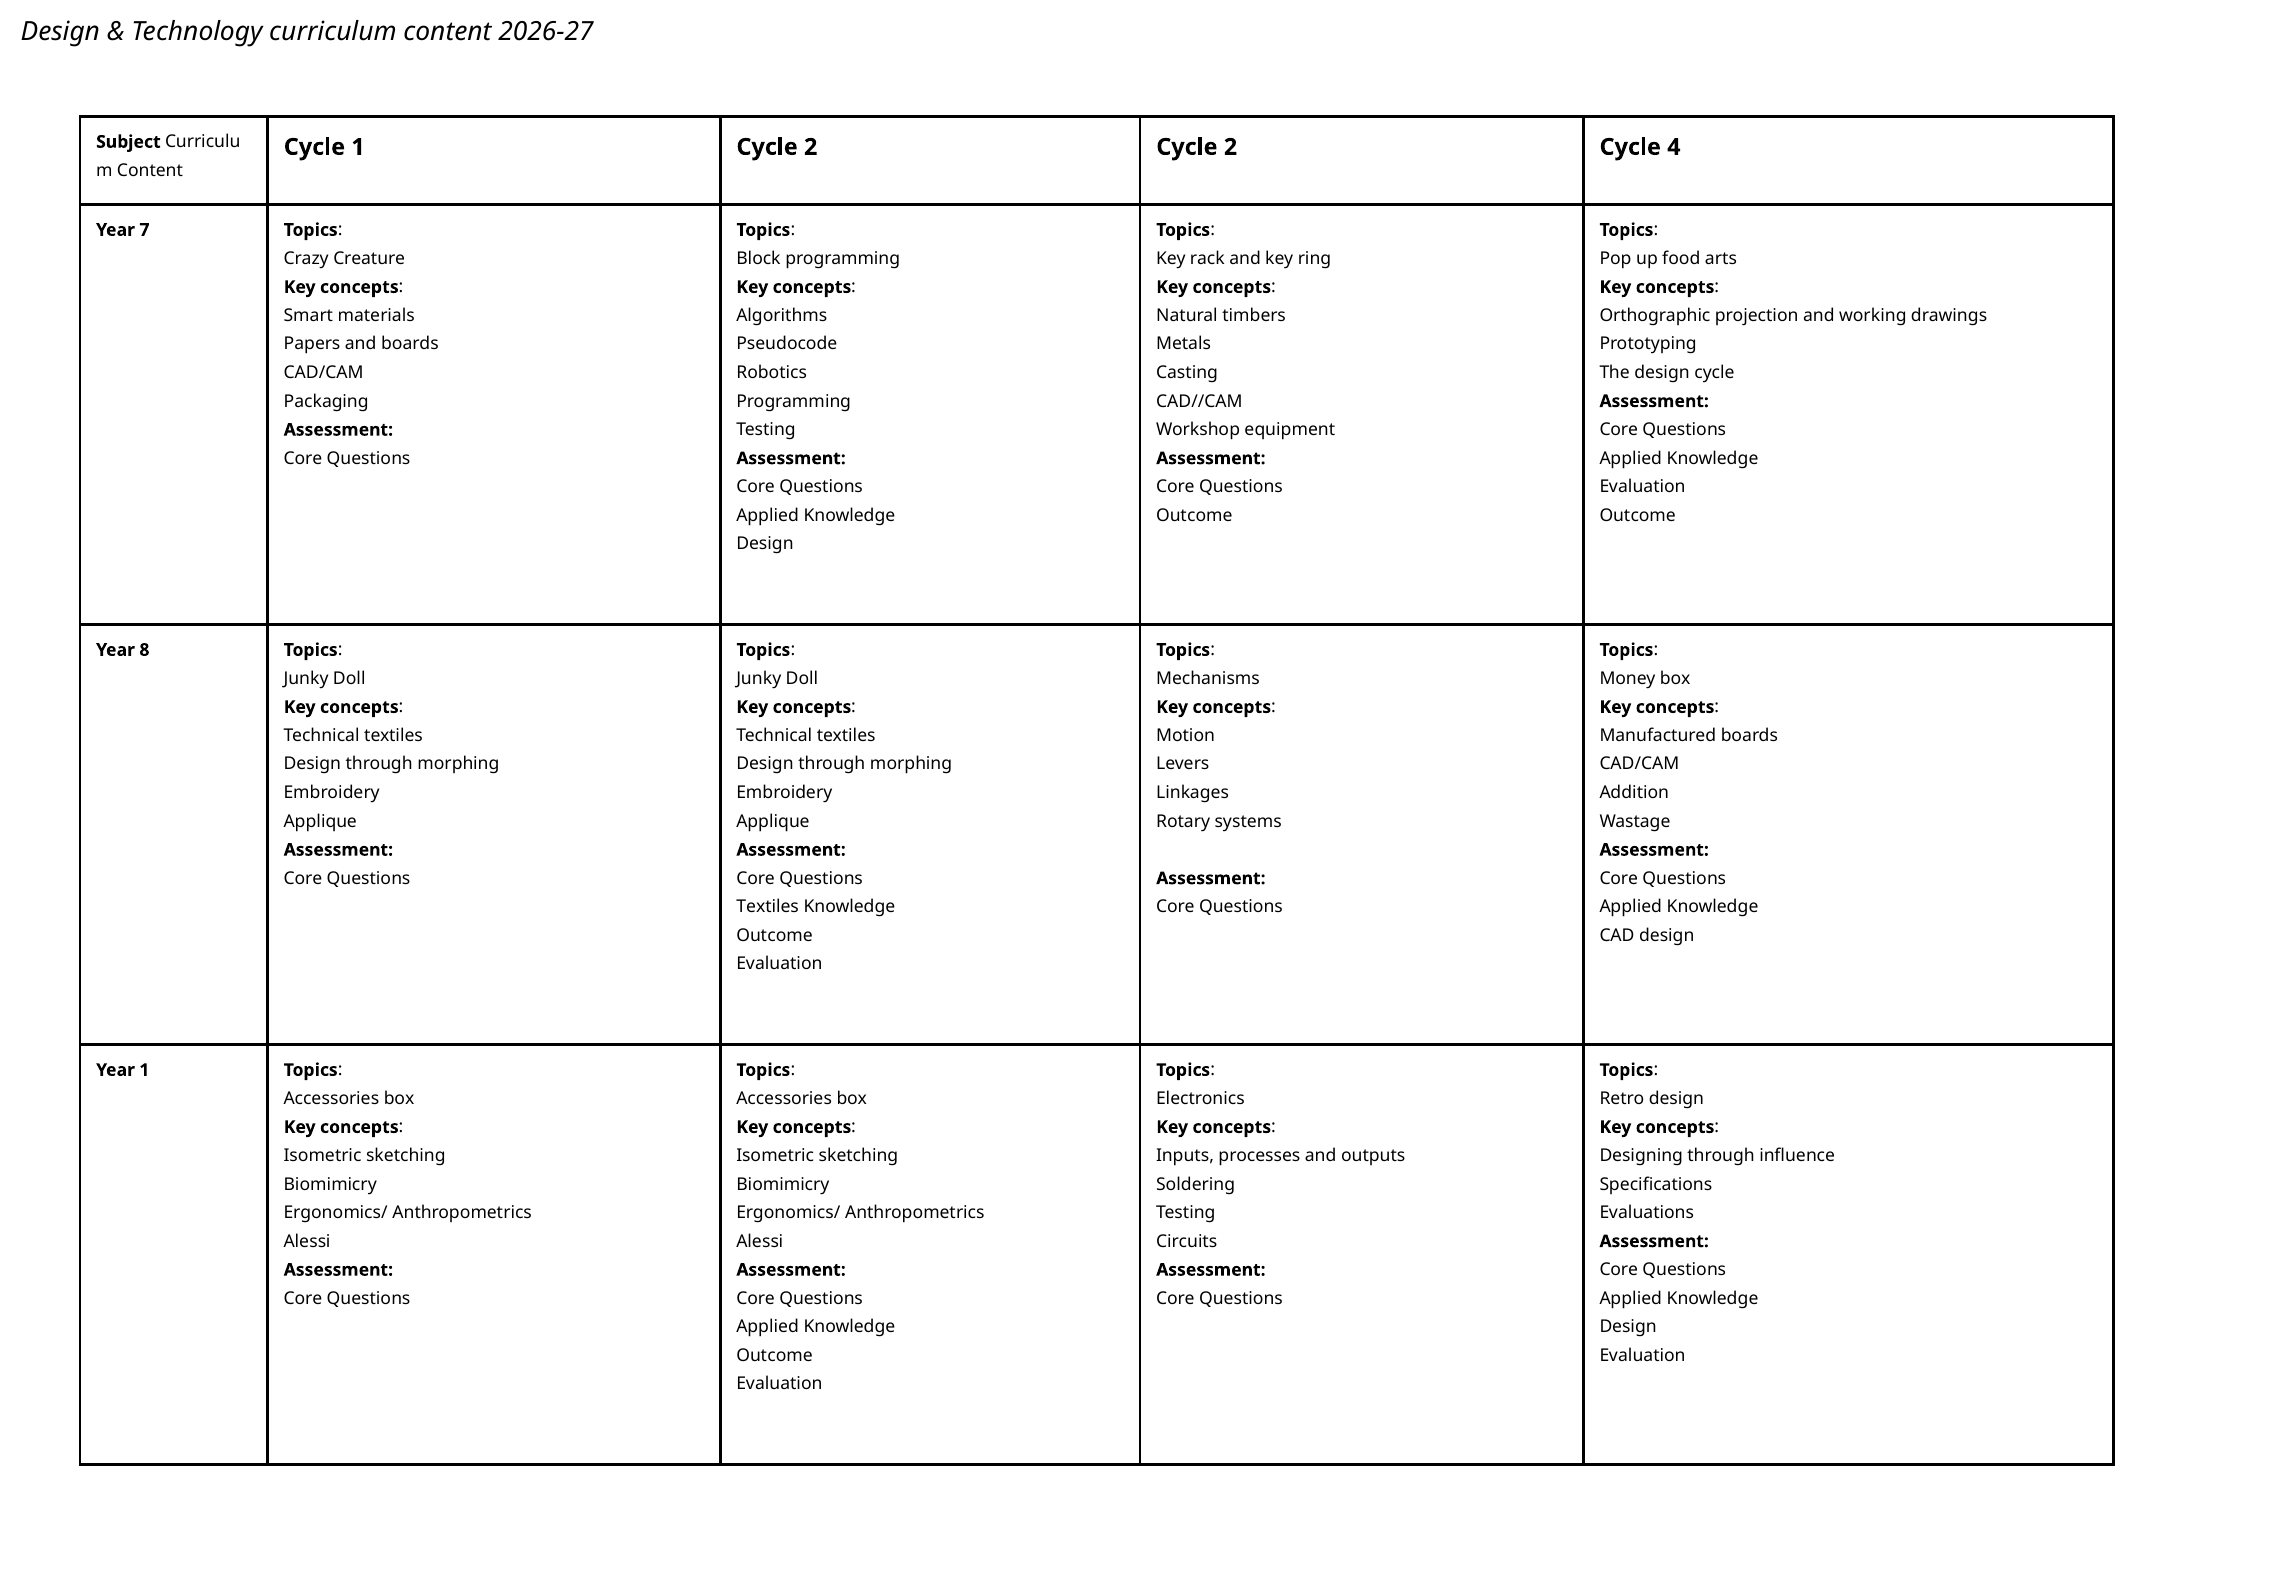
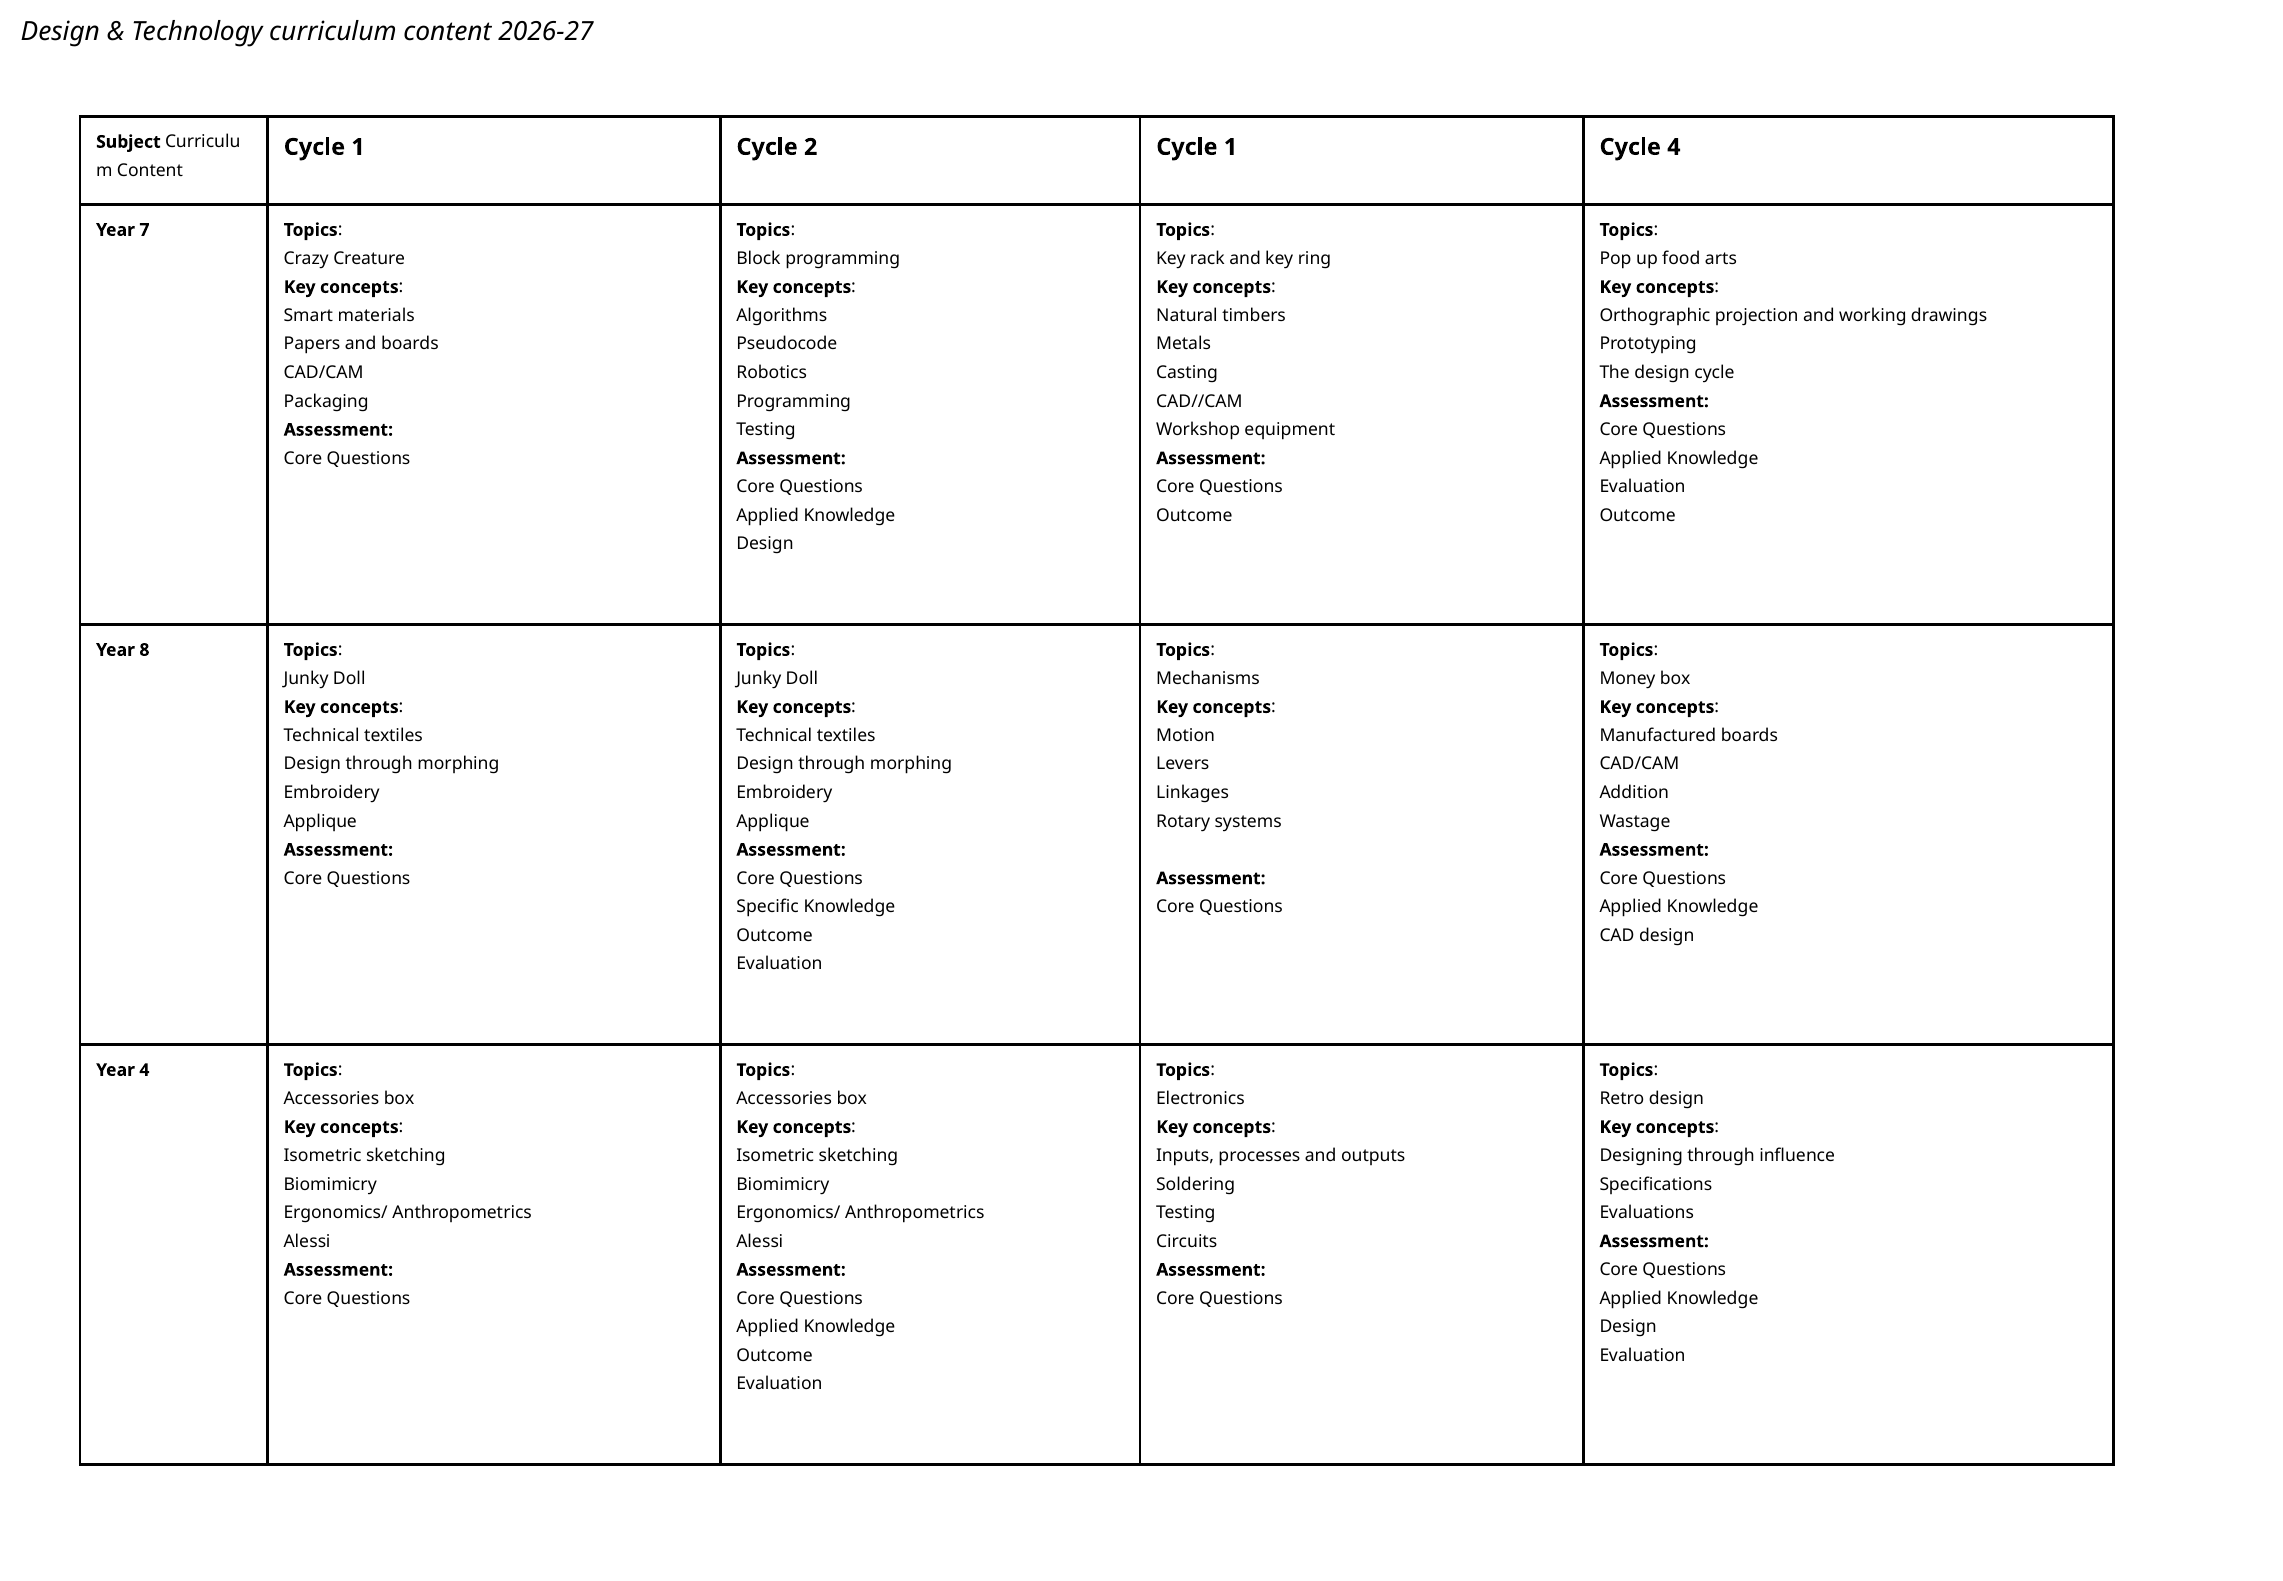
2 Cycle 2: 2 -> 1
Textiles at (768, 907): Textiles -> Specific
Year 1: 1 -> 4
